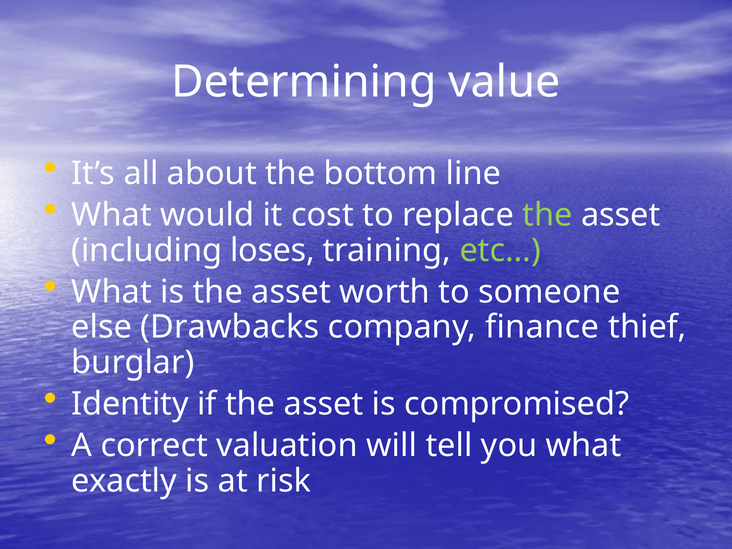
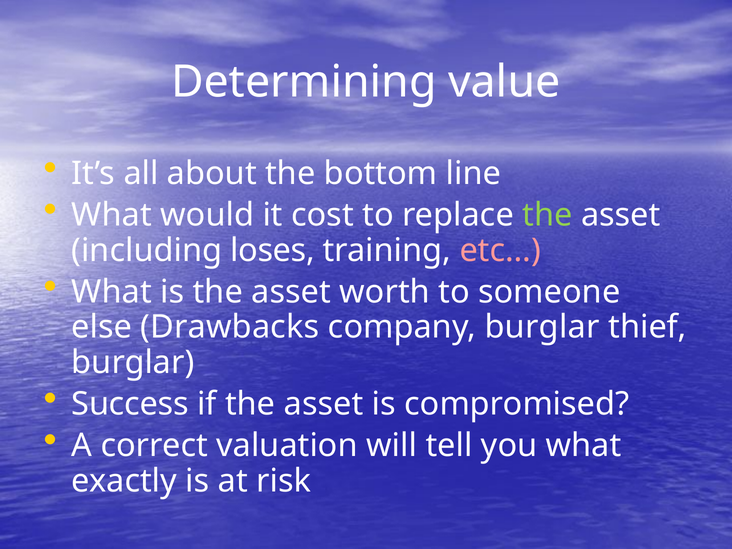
etc… colour: light green -> pink
company finance: finance -> burglar
Identity: Identity -> Success
